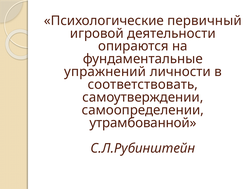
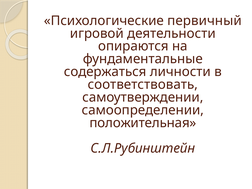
упражнений: упражнений -> содержаться
утрамбованной: утрамбованной -> положительная
